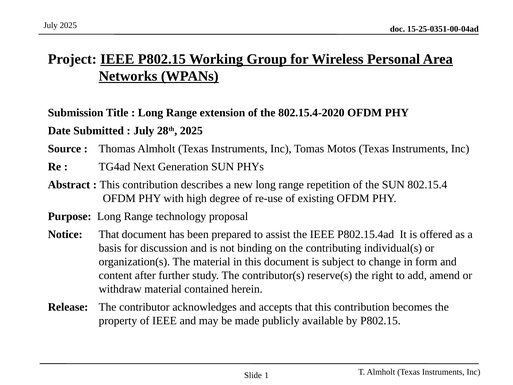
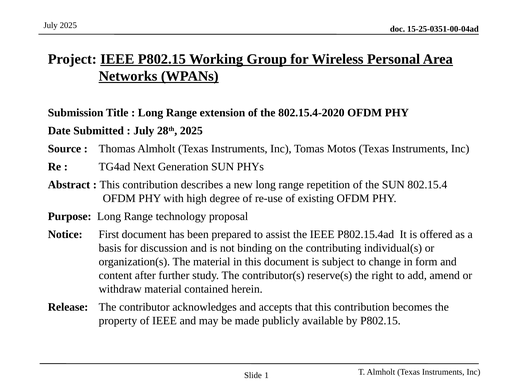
Notice That: That -> First
